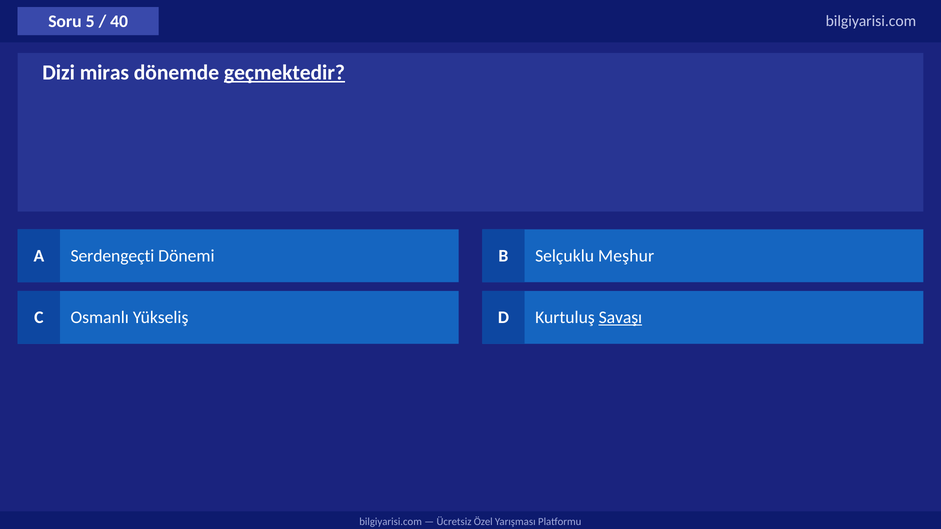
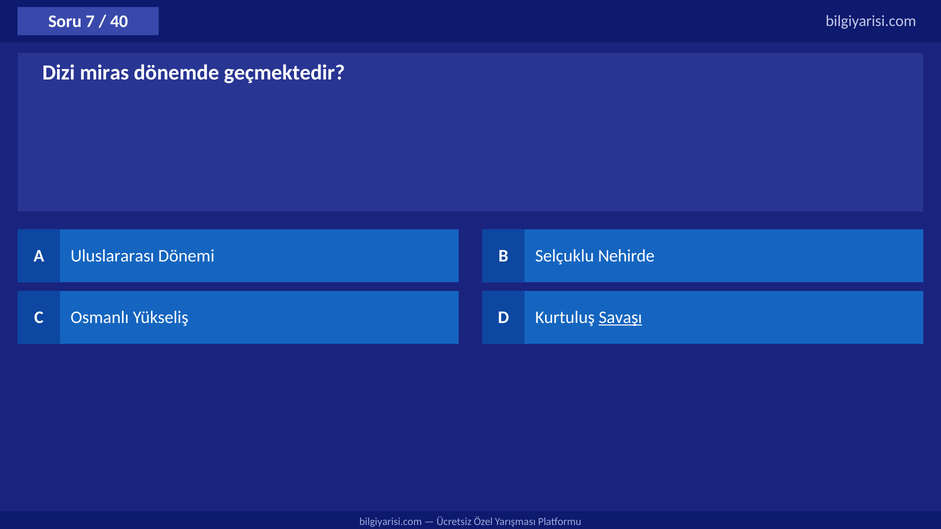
5: 5 -> 7
geçmektedir underline: present -> none
Serdengeçti: Serdengeçti -> Uluslararası
Meşhur: Meşhur -> Nehirde
